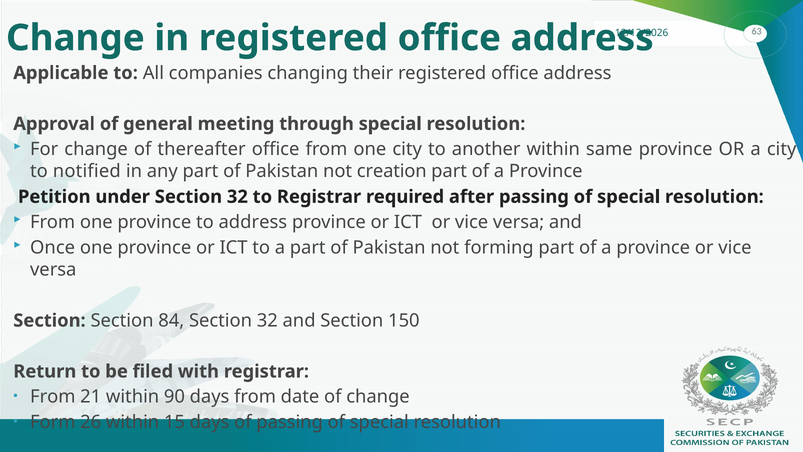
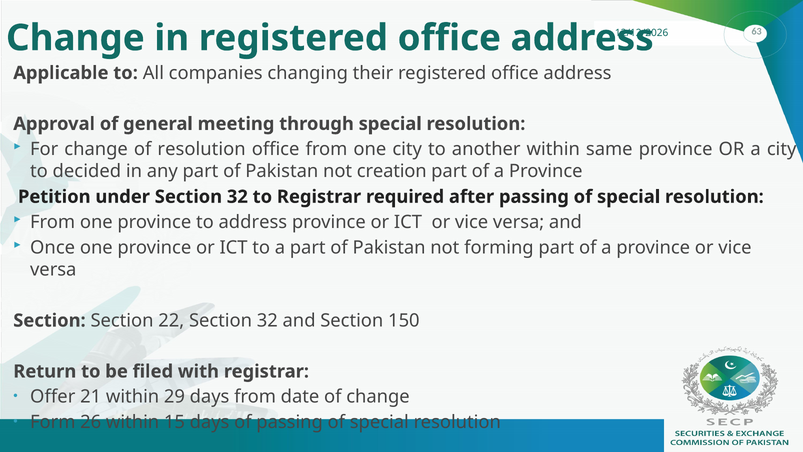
of thereafter: thereafter -> resolution
notified: notified -> decided
84: 84 -> 22
From at (53, 397): From -> Offer
90: 90 -> 29
